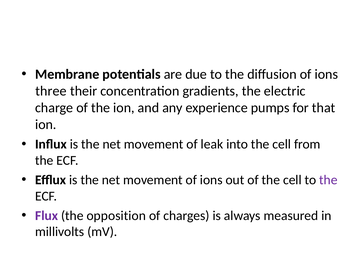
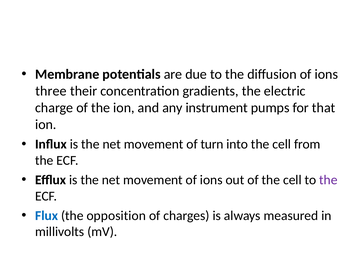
experience: experience -> instrument
leak: leak -> turn
Flux colour: purple -> blue
